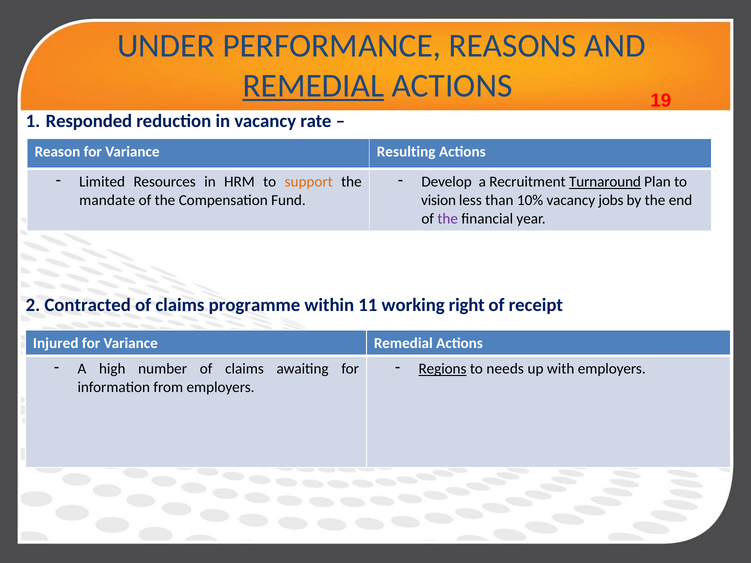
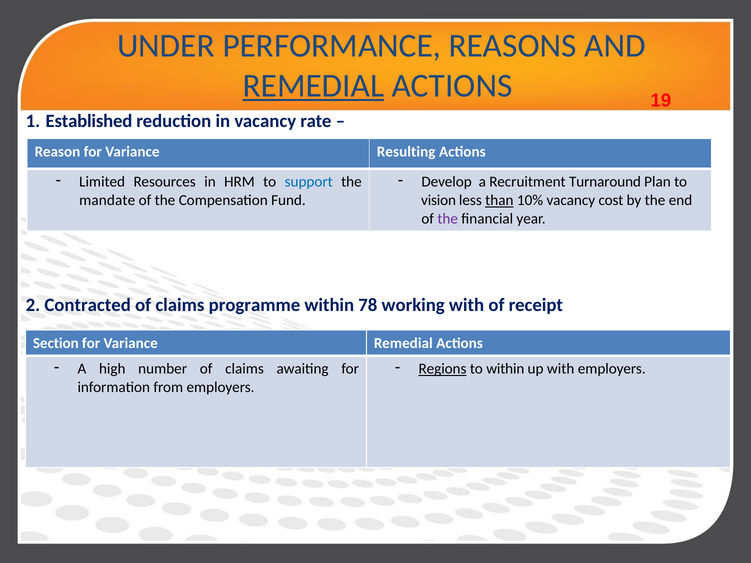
Responded: Responded -> Established
support colour: orange -> blue
Turnaround underline: present -> none
than underline: none -> present
jobs: jobs -> cost
11: 11 -> 78
working right: right -> with
Injured: Injured -> Section
to needs: needs -> within
